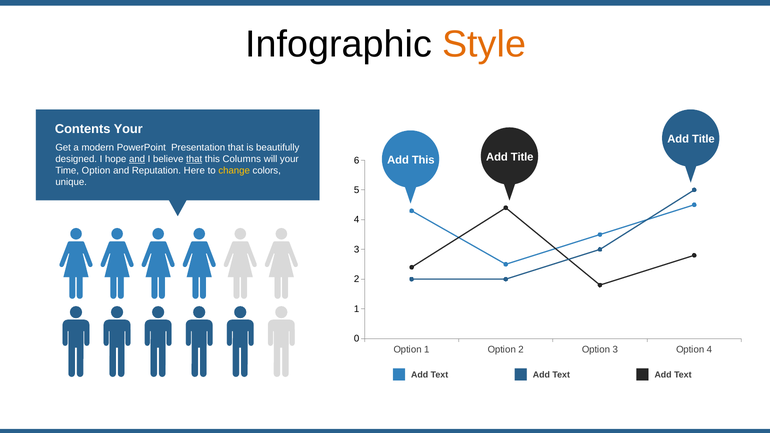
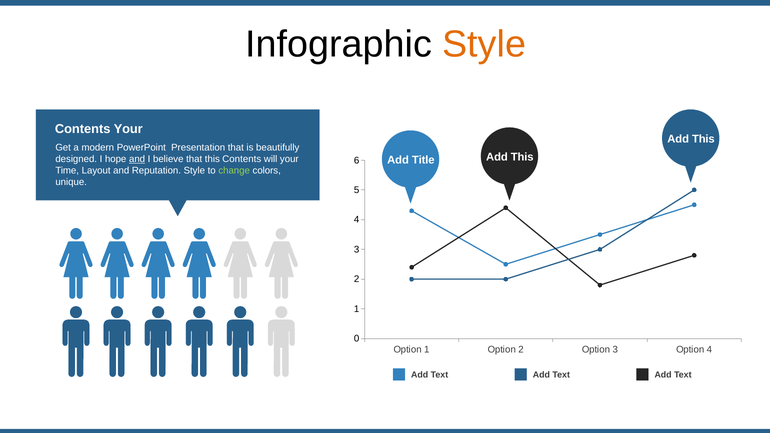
Title at (703, 139): Title -> This
Title at (522, 157): Title -> This
that at (194, 159) underline: present -> none
this Columns: Columns -> Contents
Add This: This -> Title
Time Option: Option -> Layout
Reputation Here: Here -> Style
change colour: yellow -> light green
